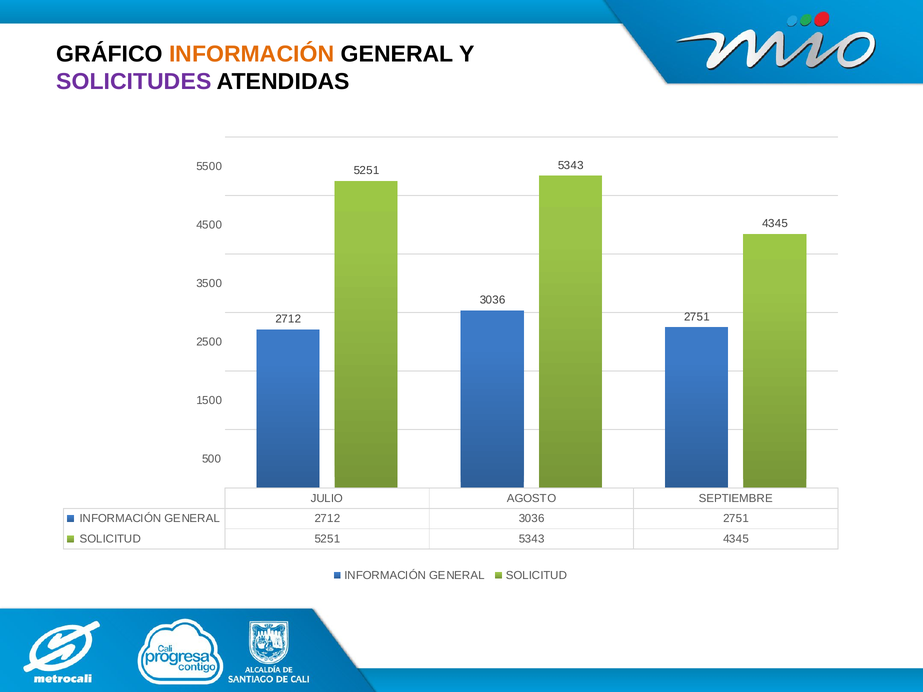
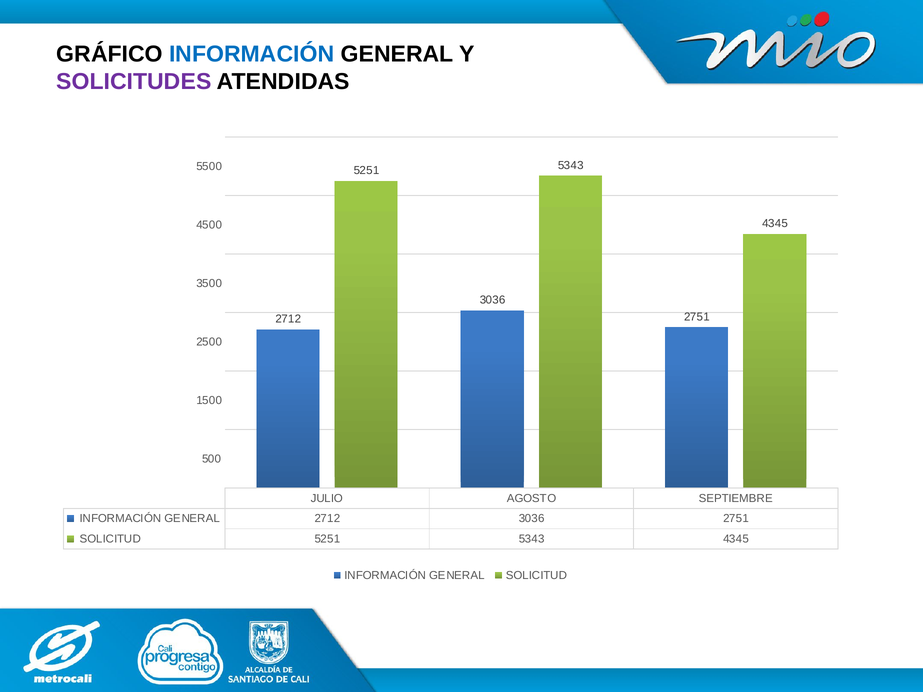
INFORMACIÓN at (252, 54) colour: orange -> blue
